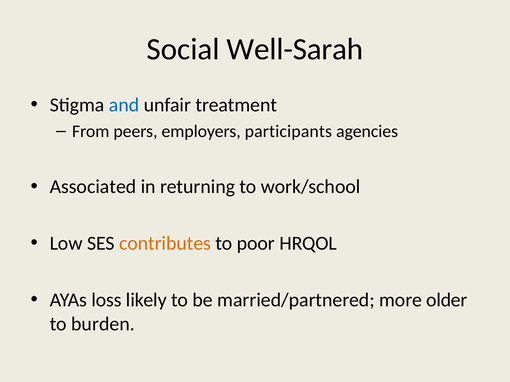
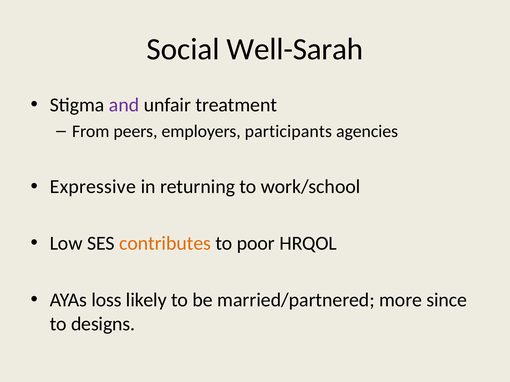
and colour: blue -> purple
Associated: Associated -> Expressive
older: older -> since
burden: burden -> designs
